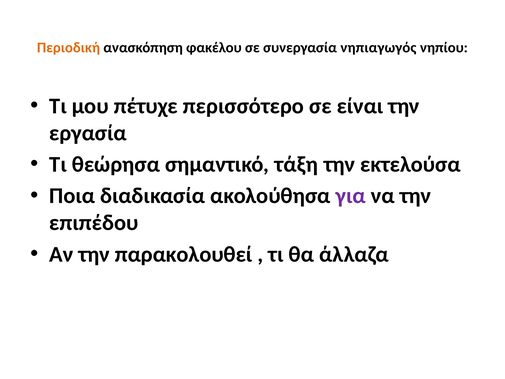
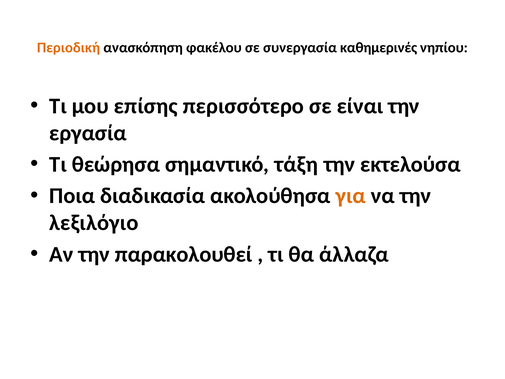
νηπιαγωγός: νηπιαγωγός -> καθημερινές
πέτυχε: πέτυχε -> επίσης
για colour: purple -> orange
επιπέδου: επιπέδου -> λεξιλόγιο
